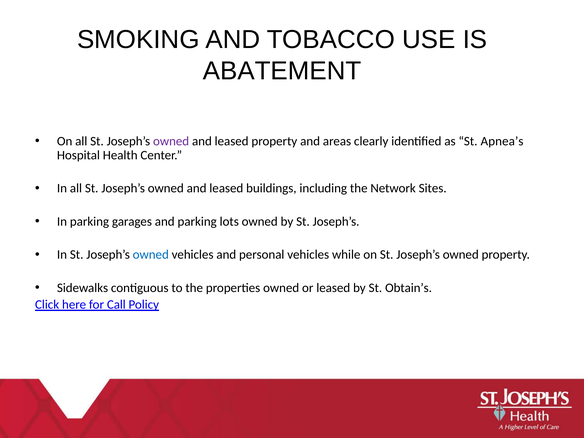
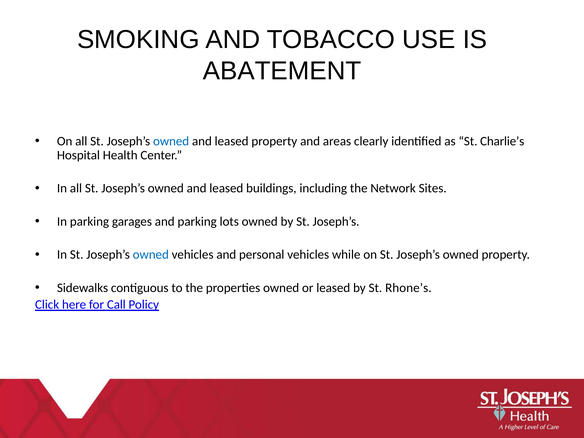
owned at (171, 141) colour: purple -> blue
Apnea’s: Apnea’s -> Charlie’s
Obtain’s: Obtain’s -> Rhone’s
